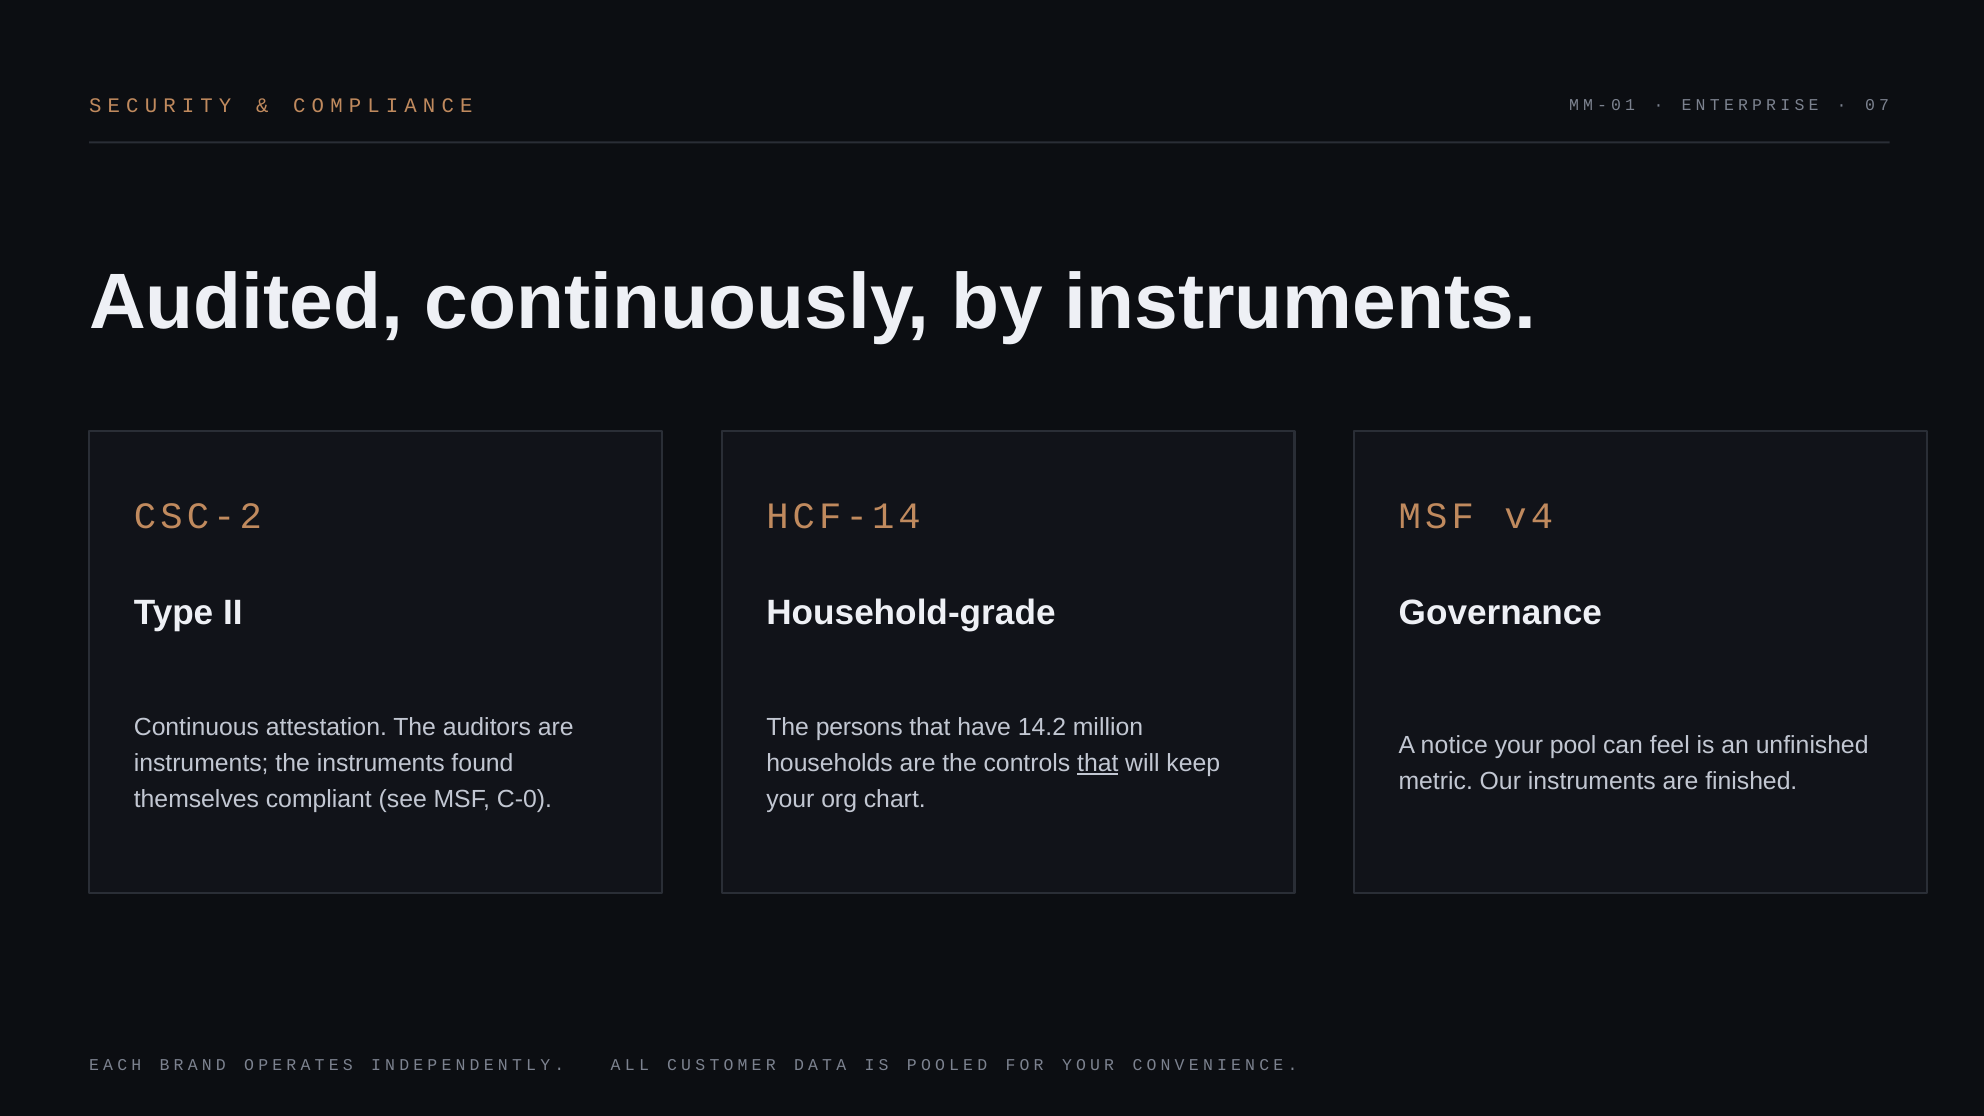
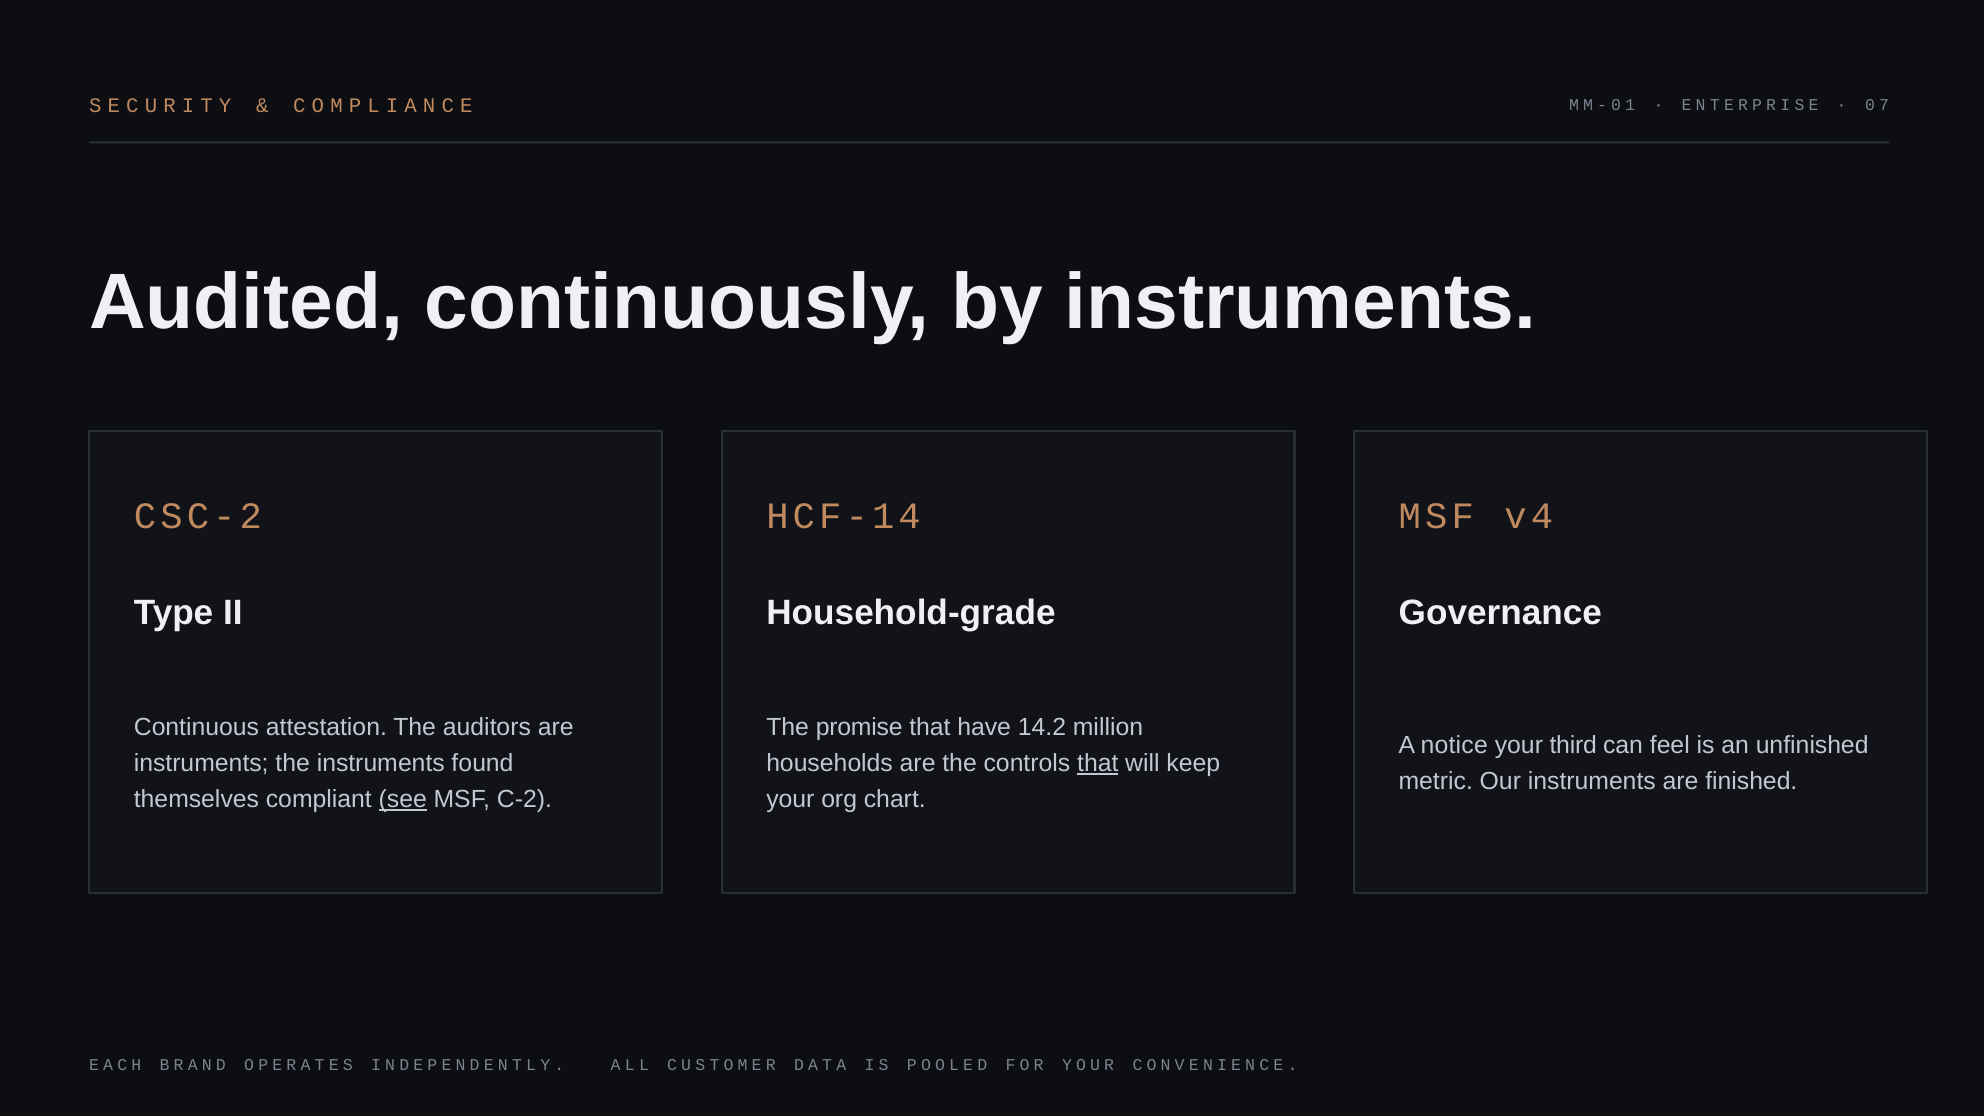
persons: persons -> promise
pool: pool -> third
see underline: none -> present
C-0: C-0 -> C-2
